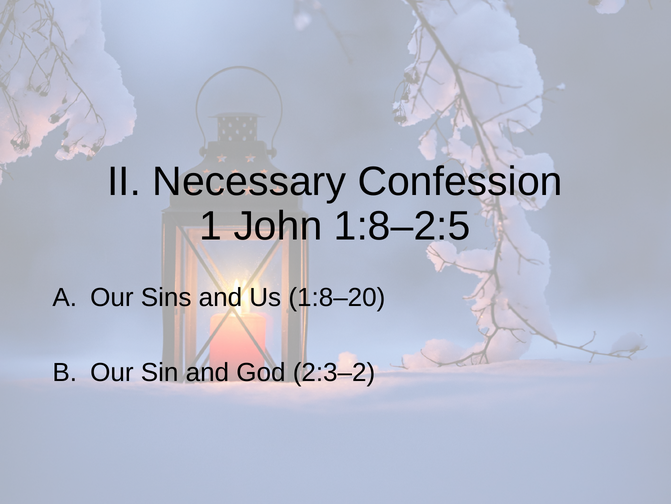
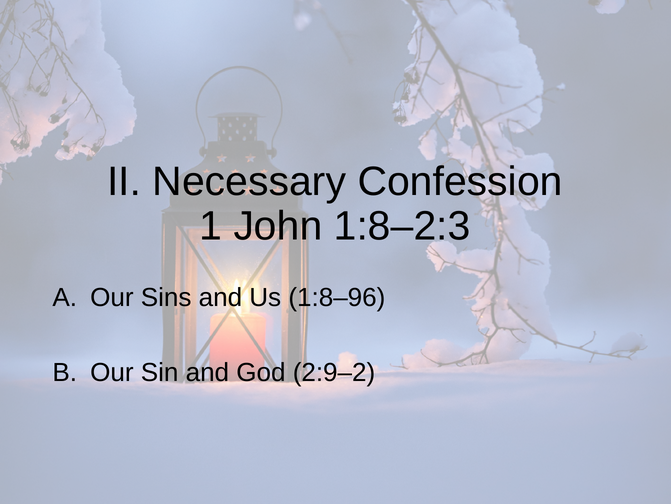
1:8–2:5: 1:8–2:5 -> 1:8–2:3
1:8–20: 1:8–20 -> 1:8–96
2:3–2: 2:3–2 -> 2:9–2
